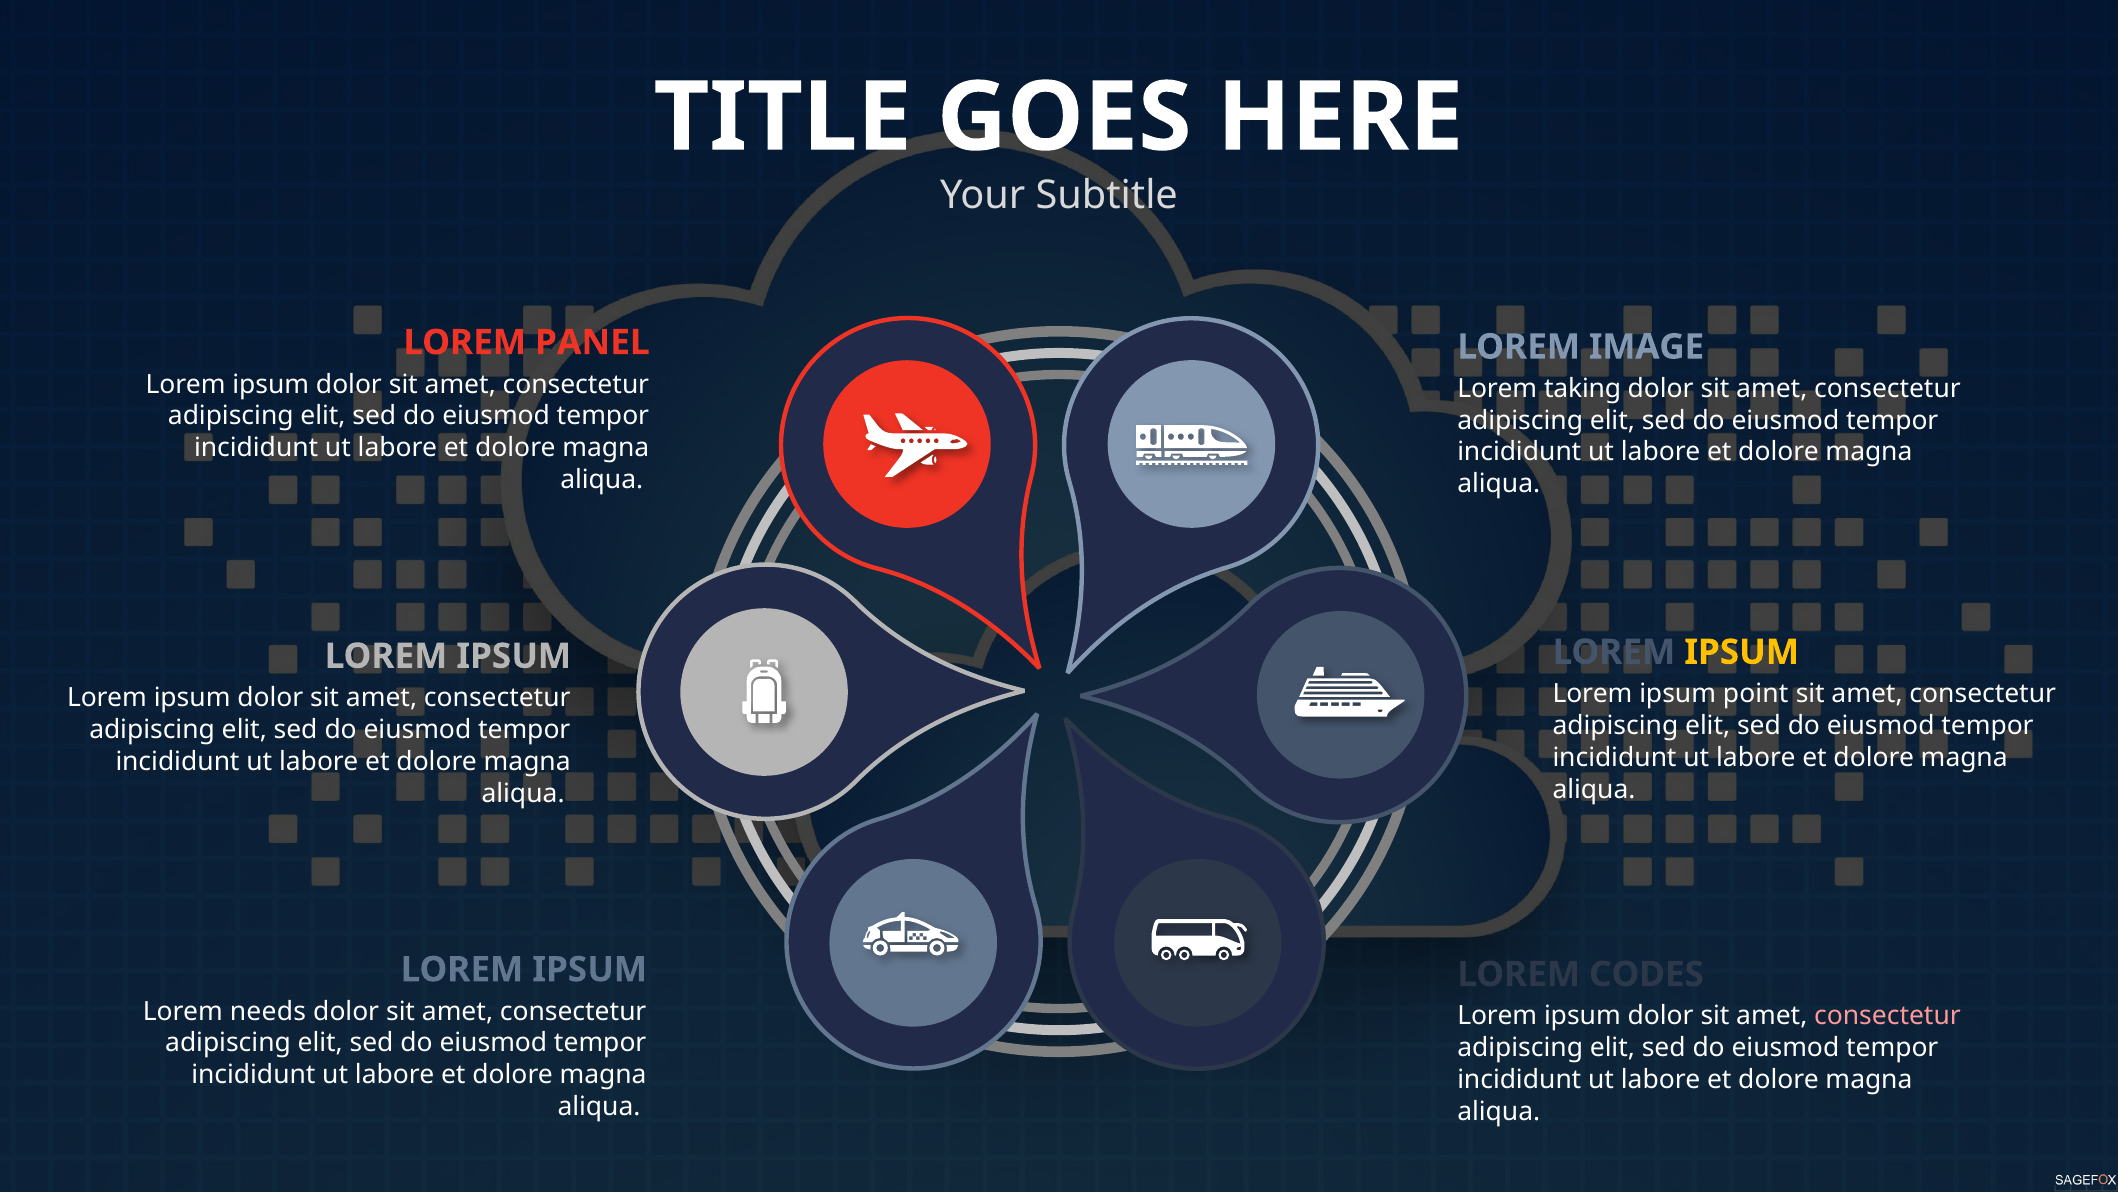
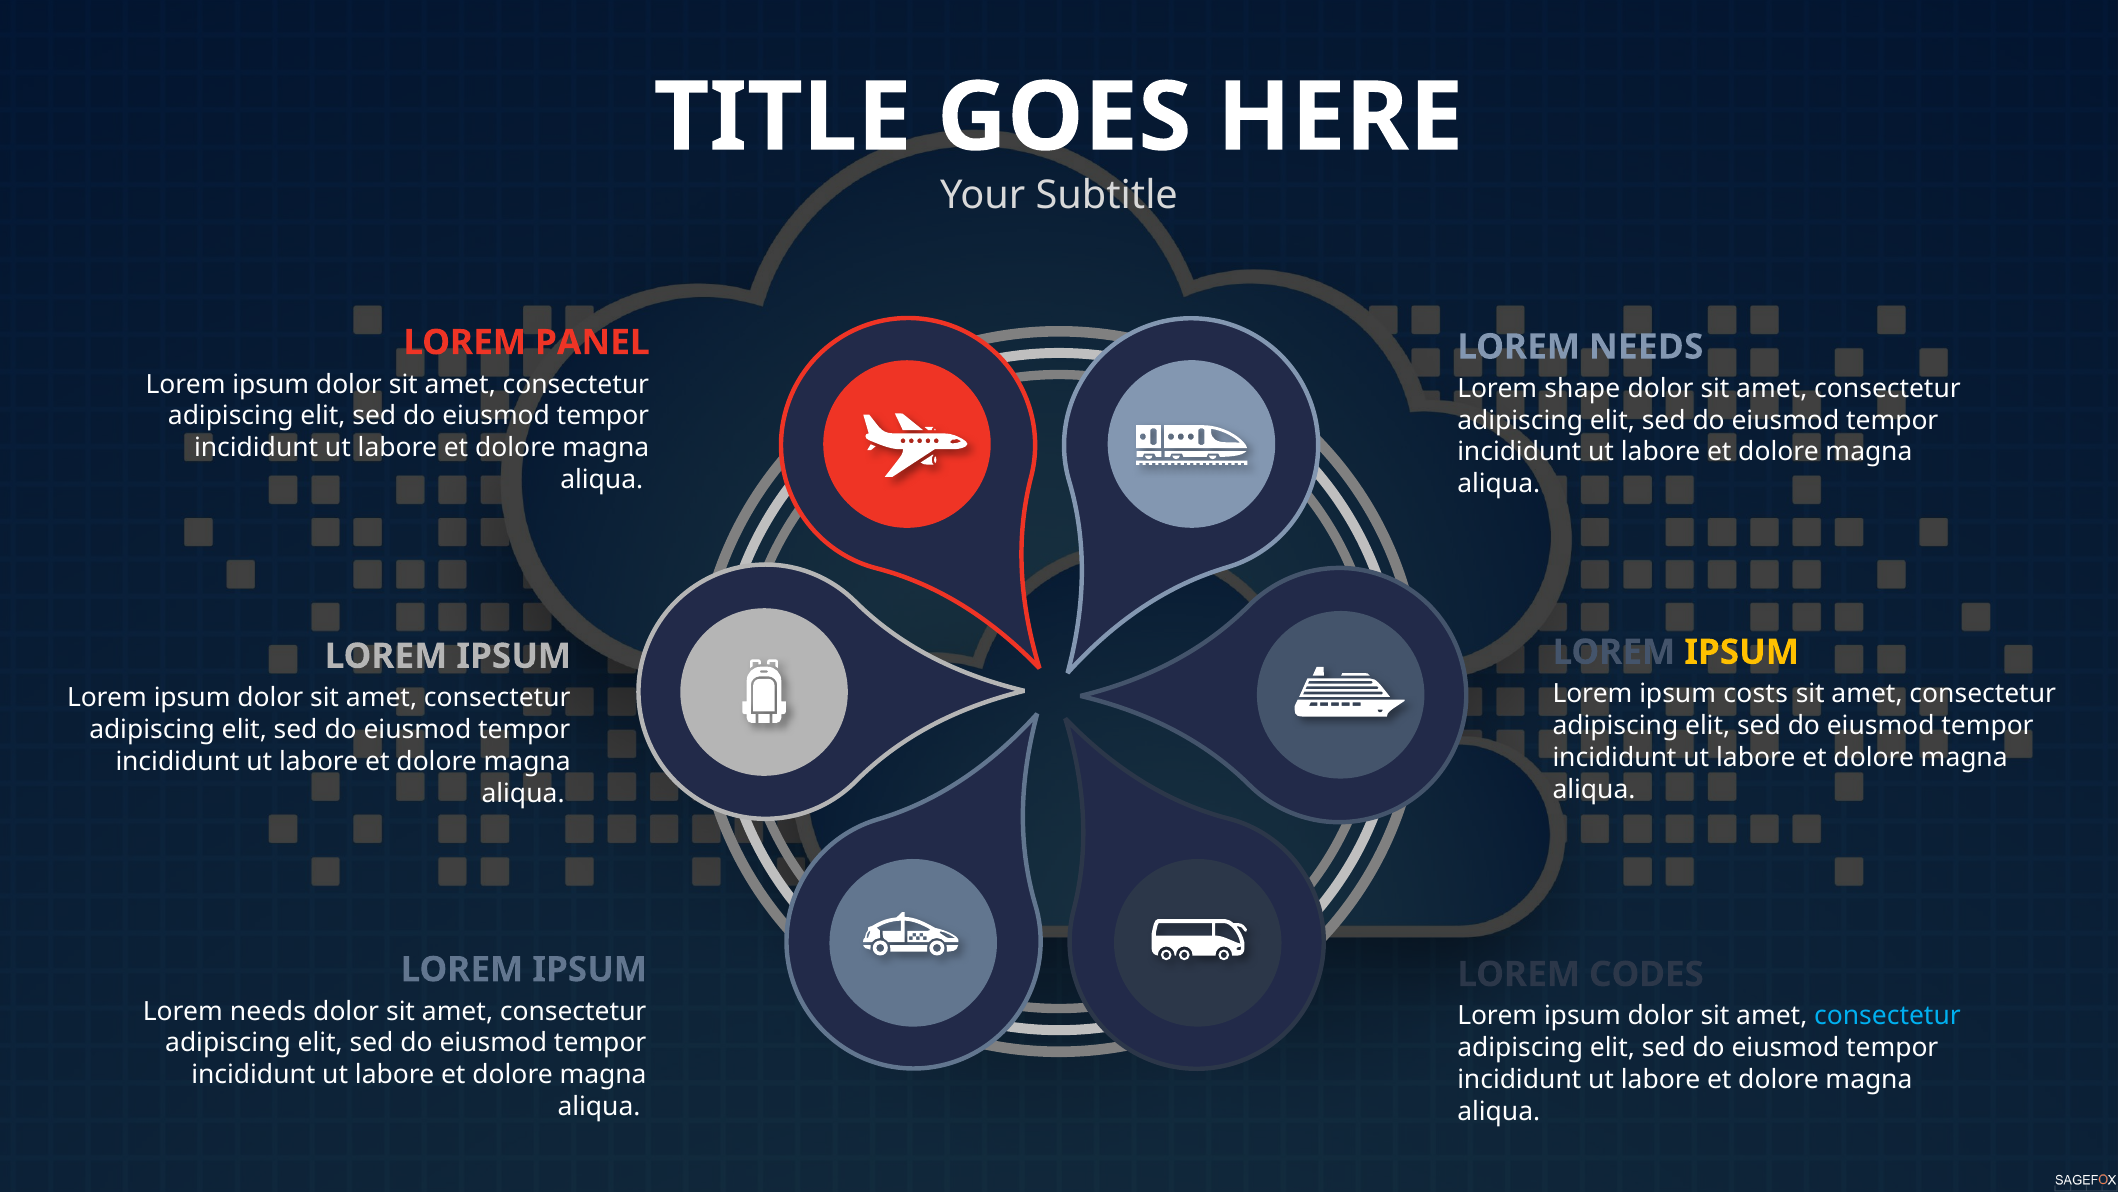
IMAGE at (1647, 347): IMAGE -> NEEDS
taking: taking -> shape
point: point -> costs
consectetur at (1887, 1016) colour: pink -> light blue
